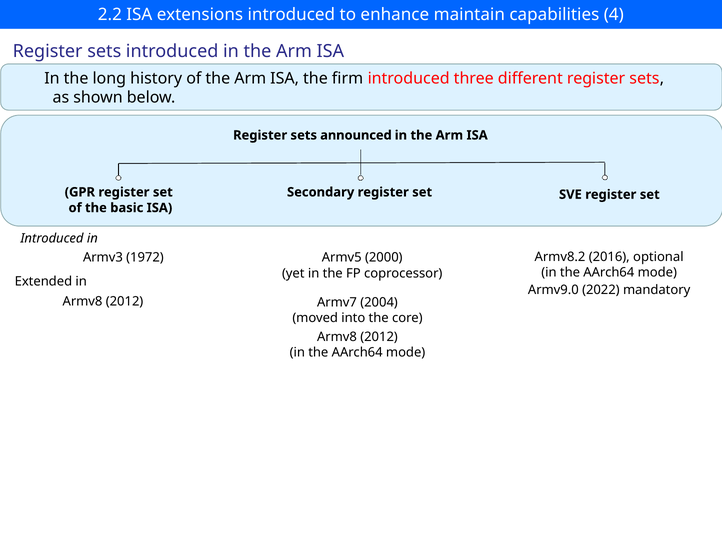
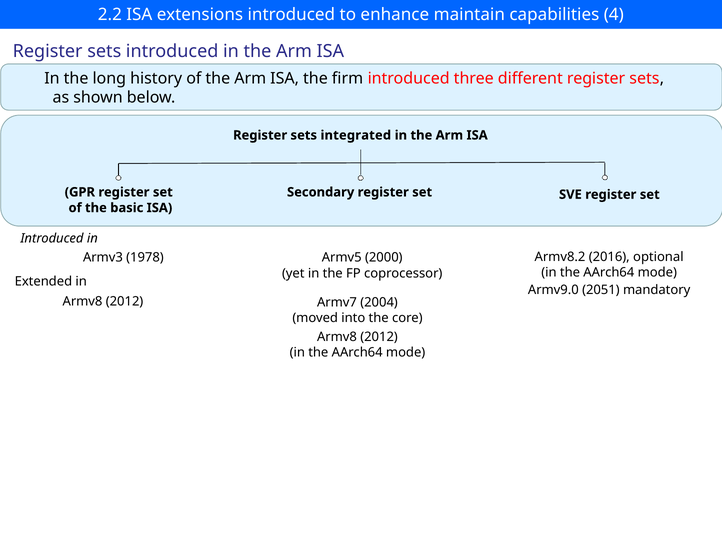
announced: announced -> integrated
1972: 1972 -> 1978
2022: 2022 -> 2051
